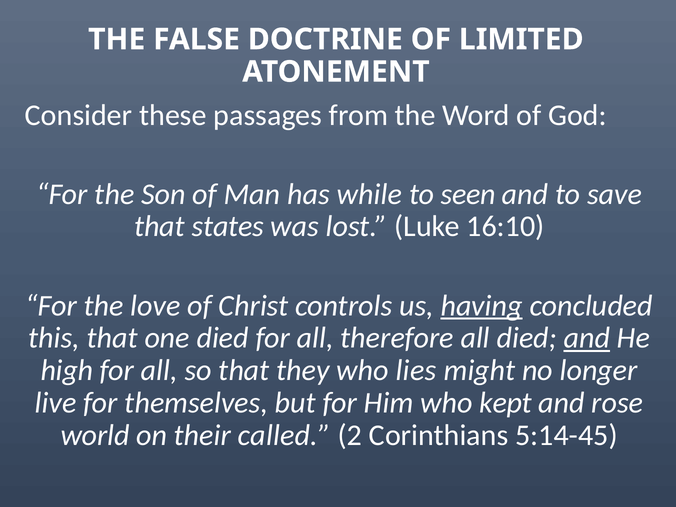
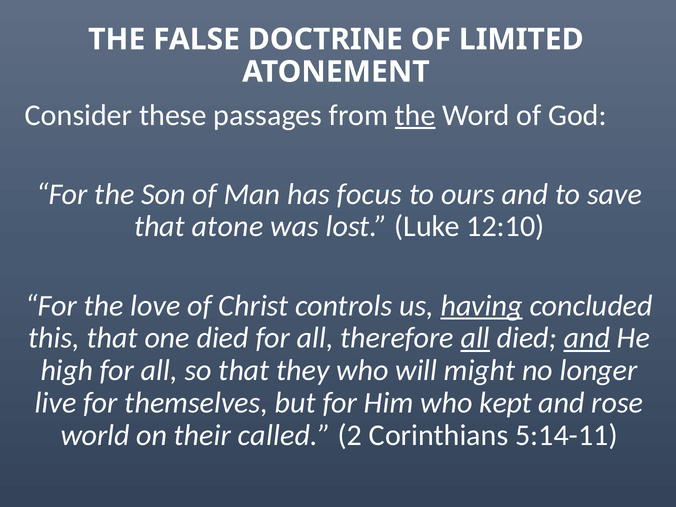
the at (415, 115) underline: none -> present
while: while -> focus
seen: seen -> ours
states: states -> atone
16:10: 16:10 -> 12:10
all at (475, 338) underline: none -> present
lies: lies -> will
5:14-45: 5:14-45 -> 5:14-11
